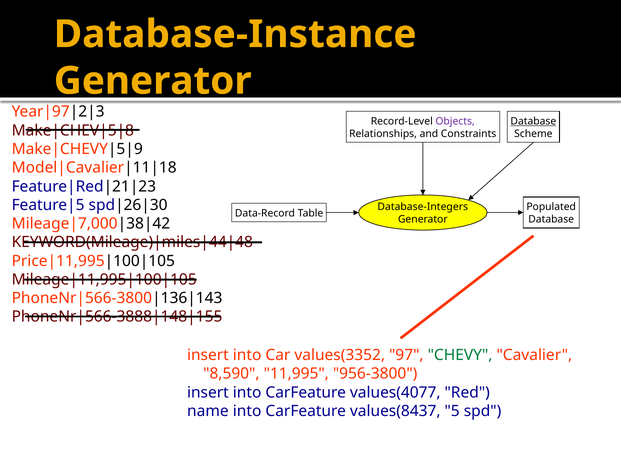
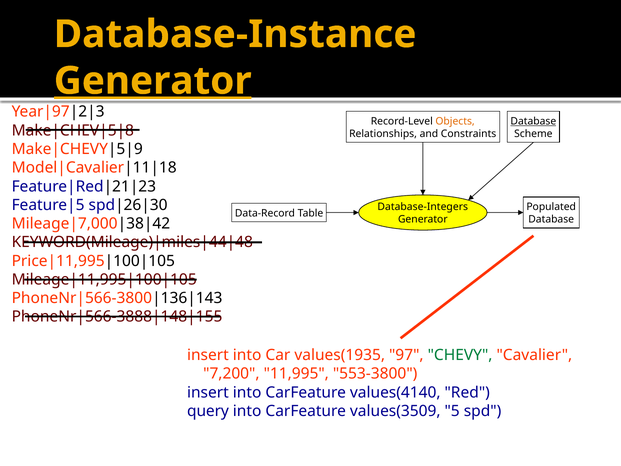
Generator at (153, 81) underline: none -> present
Objects colour: purple -> orange
values(3352: values(3352 -> values(1935
8,590: 8,590 -> 7,200
956-3800: 956-3800 -> 553-3800
values(4077: values(4077 -> values(4140
name: name -> query
values(8437: values(8437 -> values(3509
